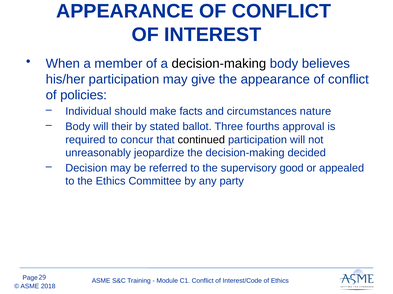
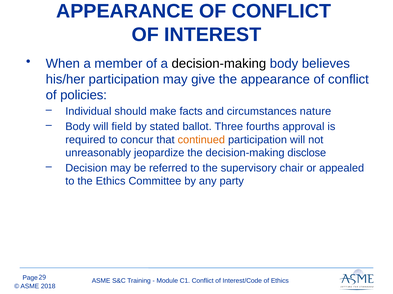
their: their -> field
continued colour: black -> orange
decided: decided -> disclose
good: good -> chair
